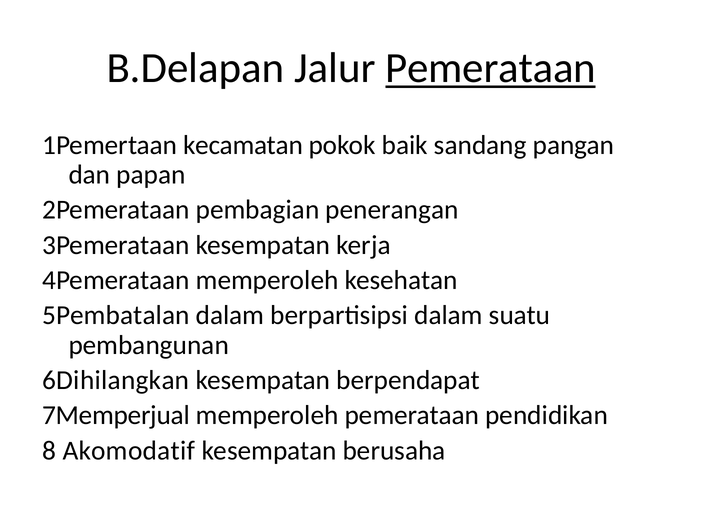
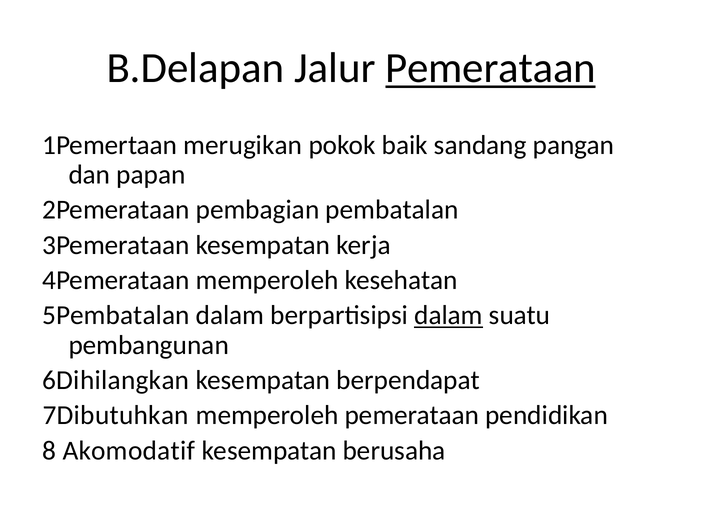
kecamatan: kecamatan -> merugikan
penerangan: penerangan -> pembatalan
dalam at (448, 315) underline: none -> present
7Memperjual: 7Memperjual -> 7Dibutuhkan
